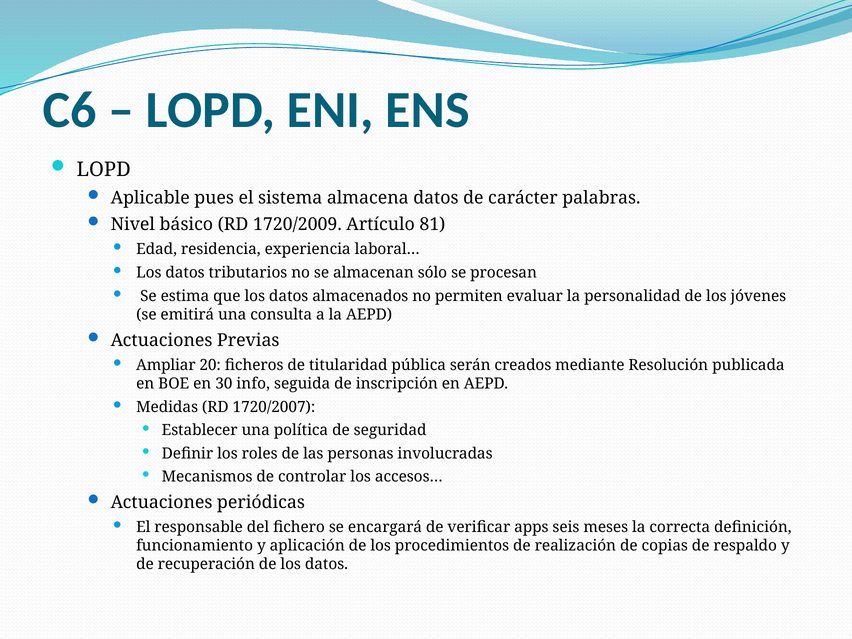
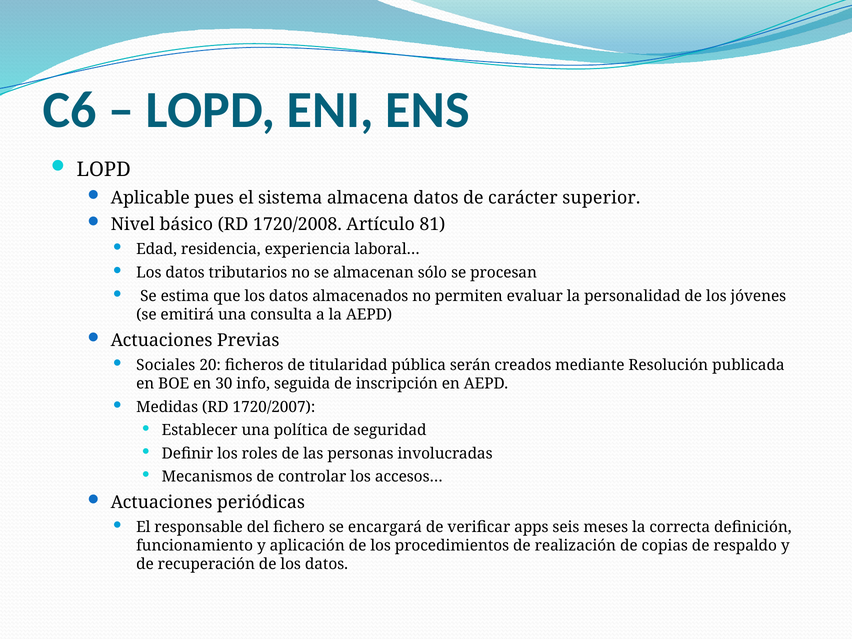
palabras: palabras -> superior
1720/2009: 1720/2009 -> 1720/2008
Ampliar: Ampliar -> Sociales
